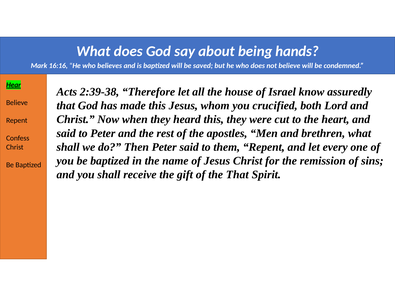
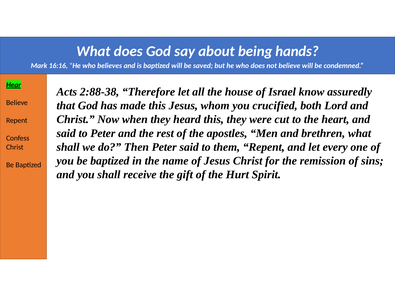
2:39-38: 2:39-38 -> 2:88-38
the That: That -> Hurt
